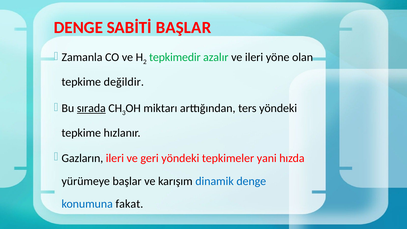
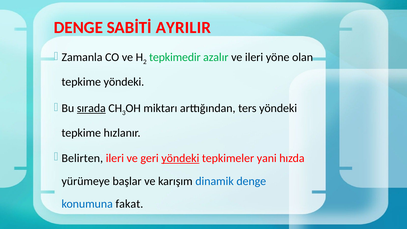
SABİTİ BAŞLAR: BAŞLAR -> AYRILIR
tepkime değildir: değildir -> yöndeki
Gazların: Gazların -> Belirten
yöndeki at (180, 158) underline: none -> present
